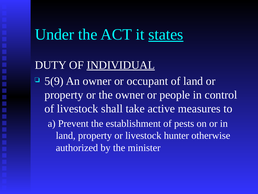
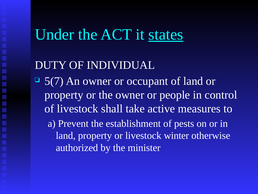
INDIVIDUAL underline: present -> none
5(9: 5(9 -> 5(7
hunter: hunter -> winter
